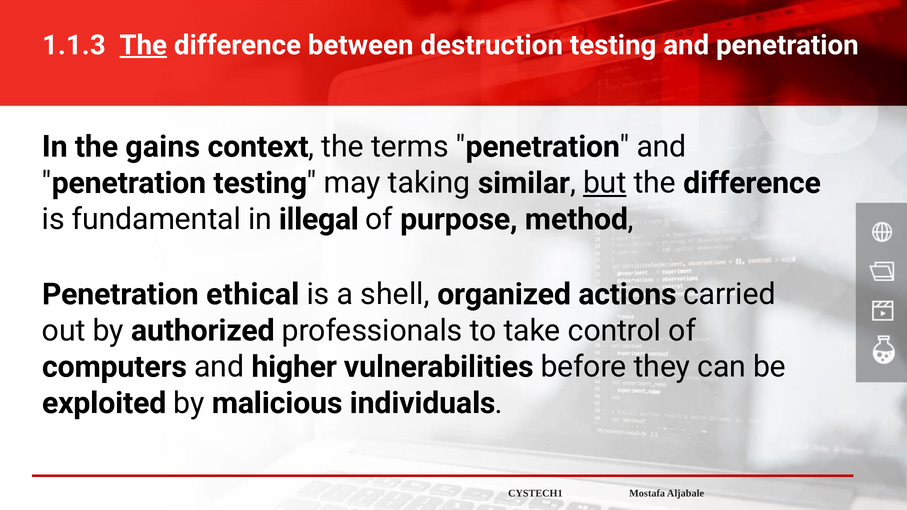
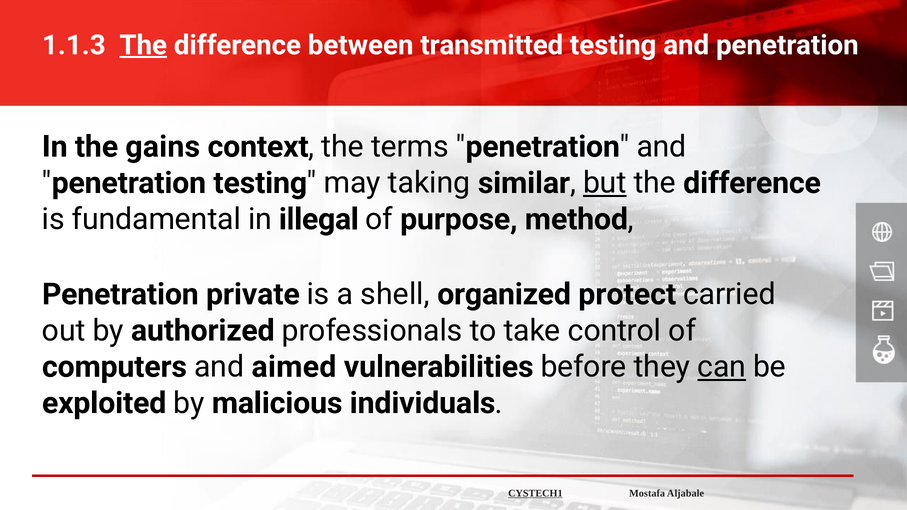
destruction: destruction -> transmitted
ethical: ethical -> private
actions: actions -> protect
higher: higher -> aimed
can underline: none -> present
CYSTECH1 underline: none -> present
